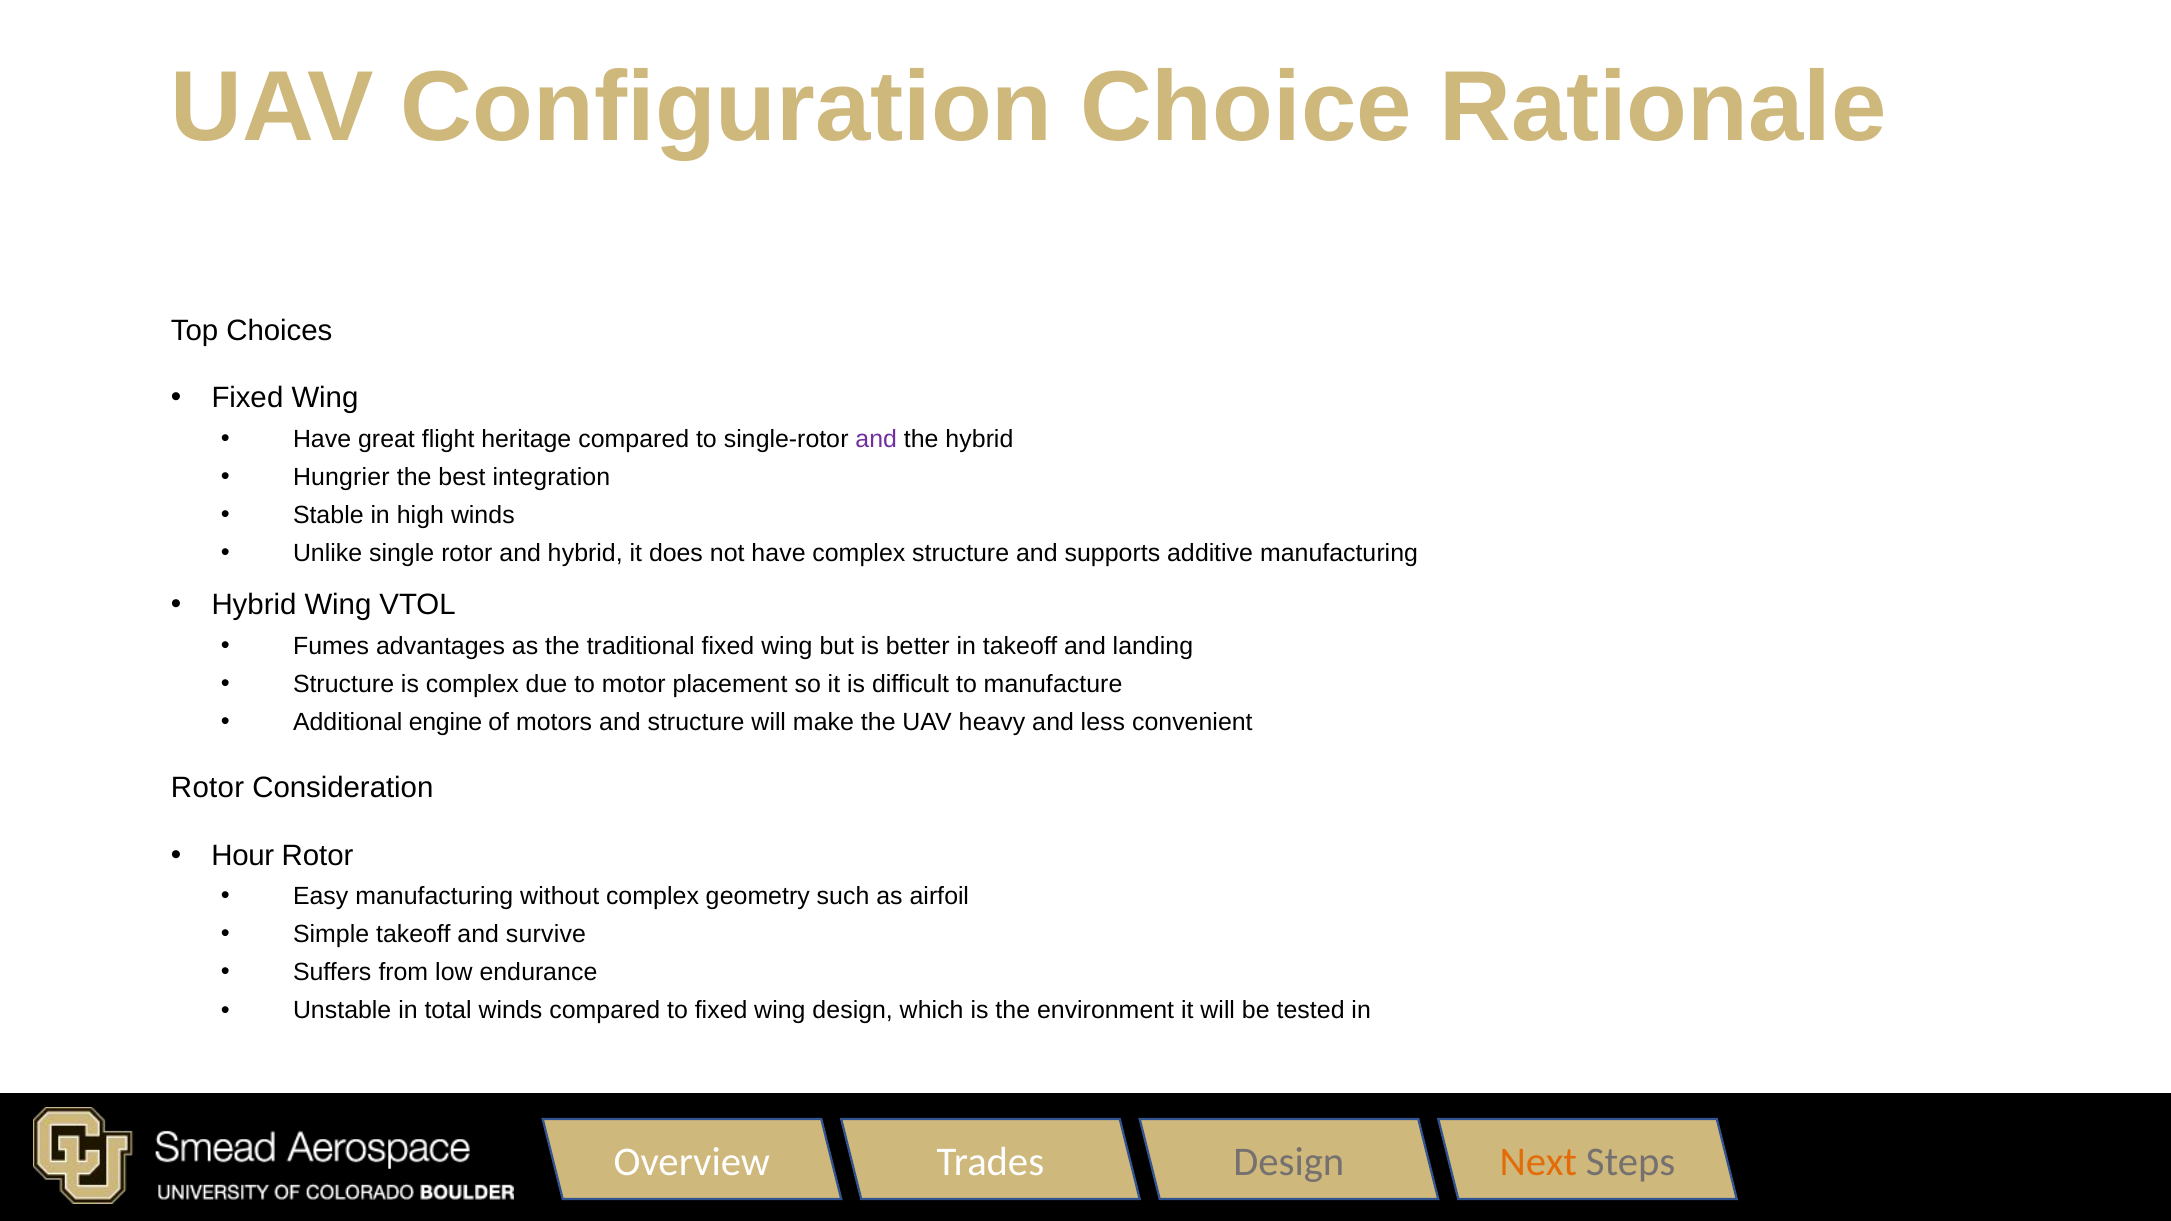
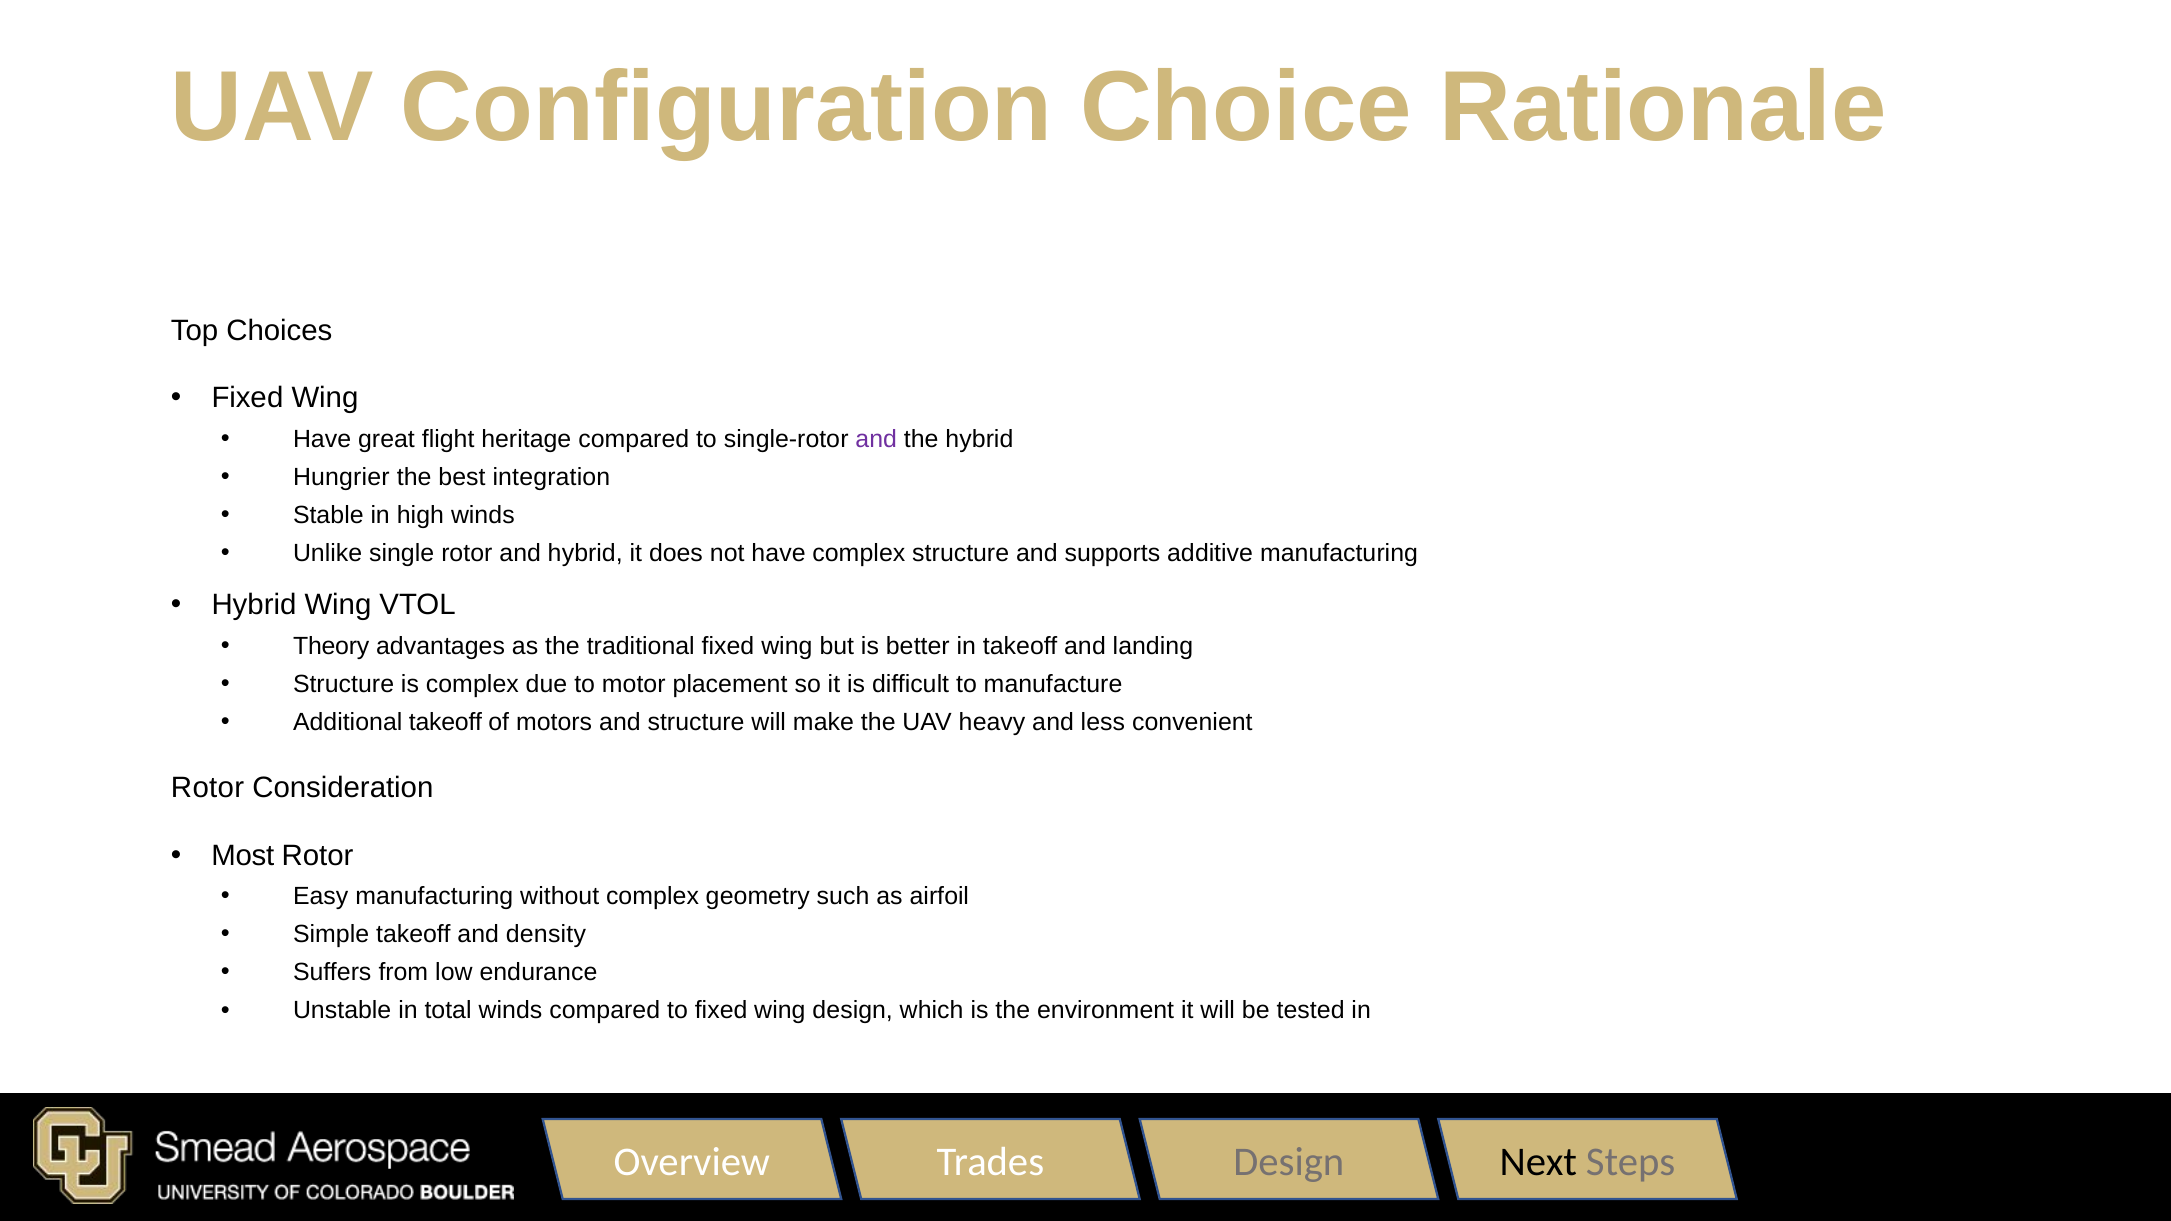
Fumes: Fumes -> Theory
Additional engine: engine -> takeoff
Hour: Hour -> Most
survive: survive -> density
Next colour: orange -> black
